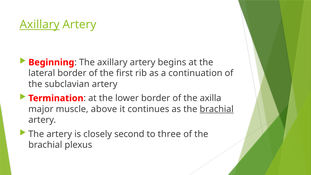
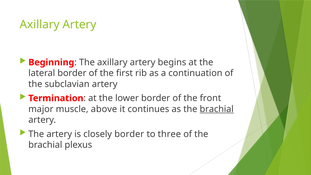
Axillary at (40, 25) underline: present -> none
axilla: axilla -> front
closely second: second -> border
